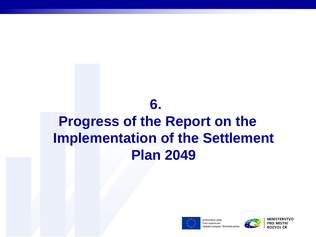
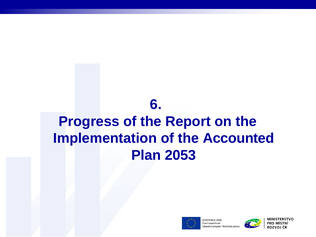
Settlement: Settlement -> Accounted
2049: 2049 -> 2053
